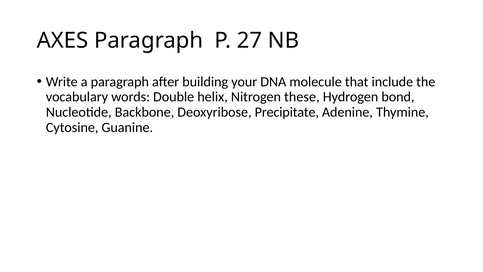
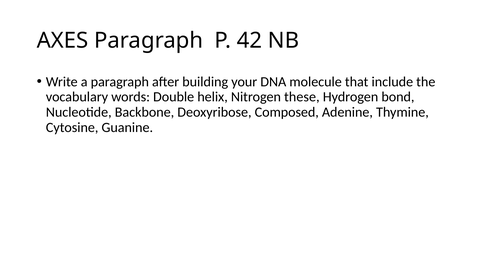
27: 27 -> 42
Precipitate: Precipitate -> Composed
